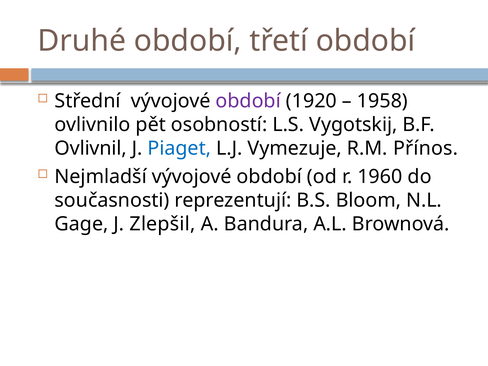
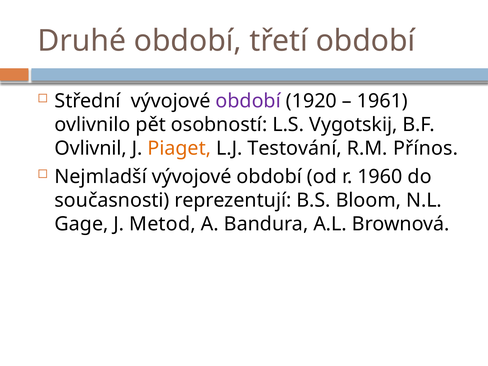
1958: 1958 -> 1961
Piaget colour: blue -> orange
Vymezuje: Vymezuje -> Testování
Zlepšil: Zlepšil -> Metod
